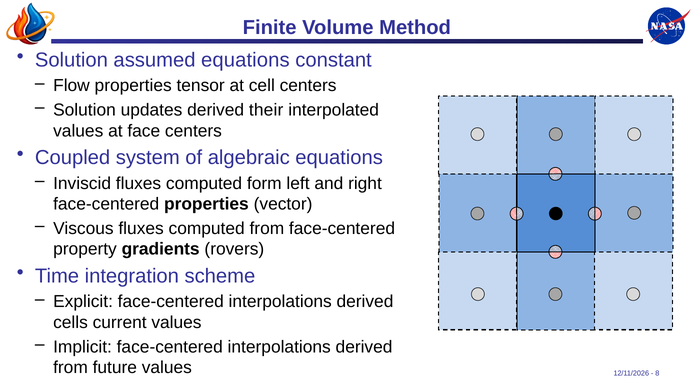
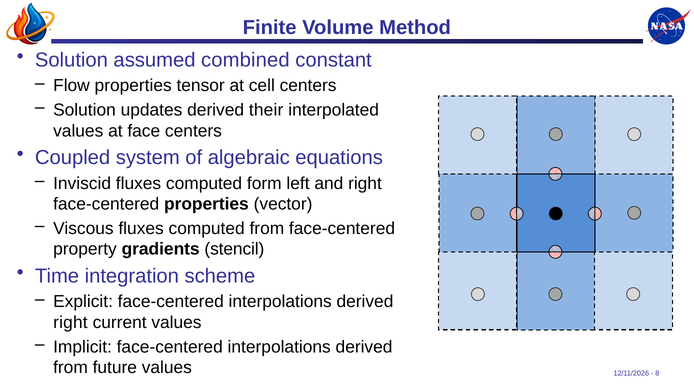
assumed equations: equations -> combined
rovers: rovers -> stencil
cells at (71, 323): cells -> right
